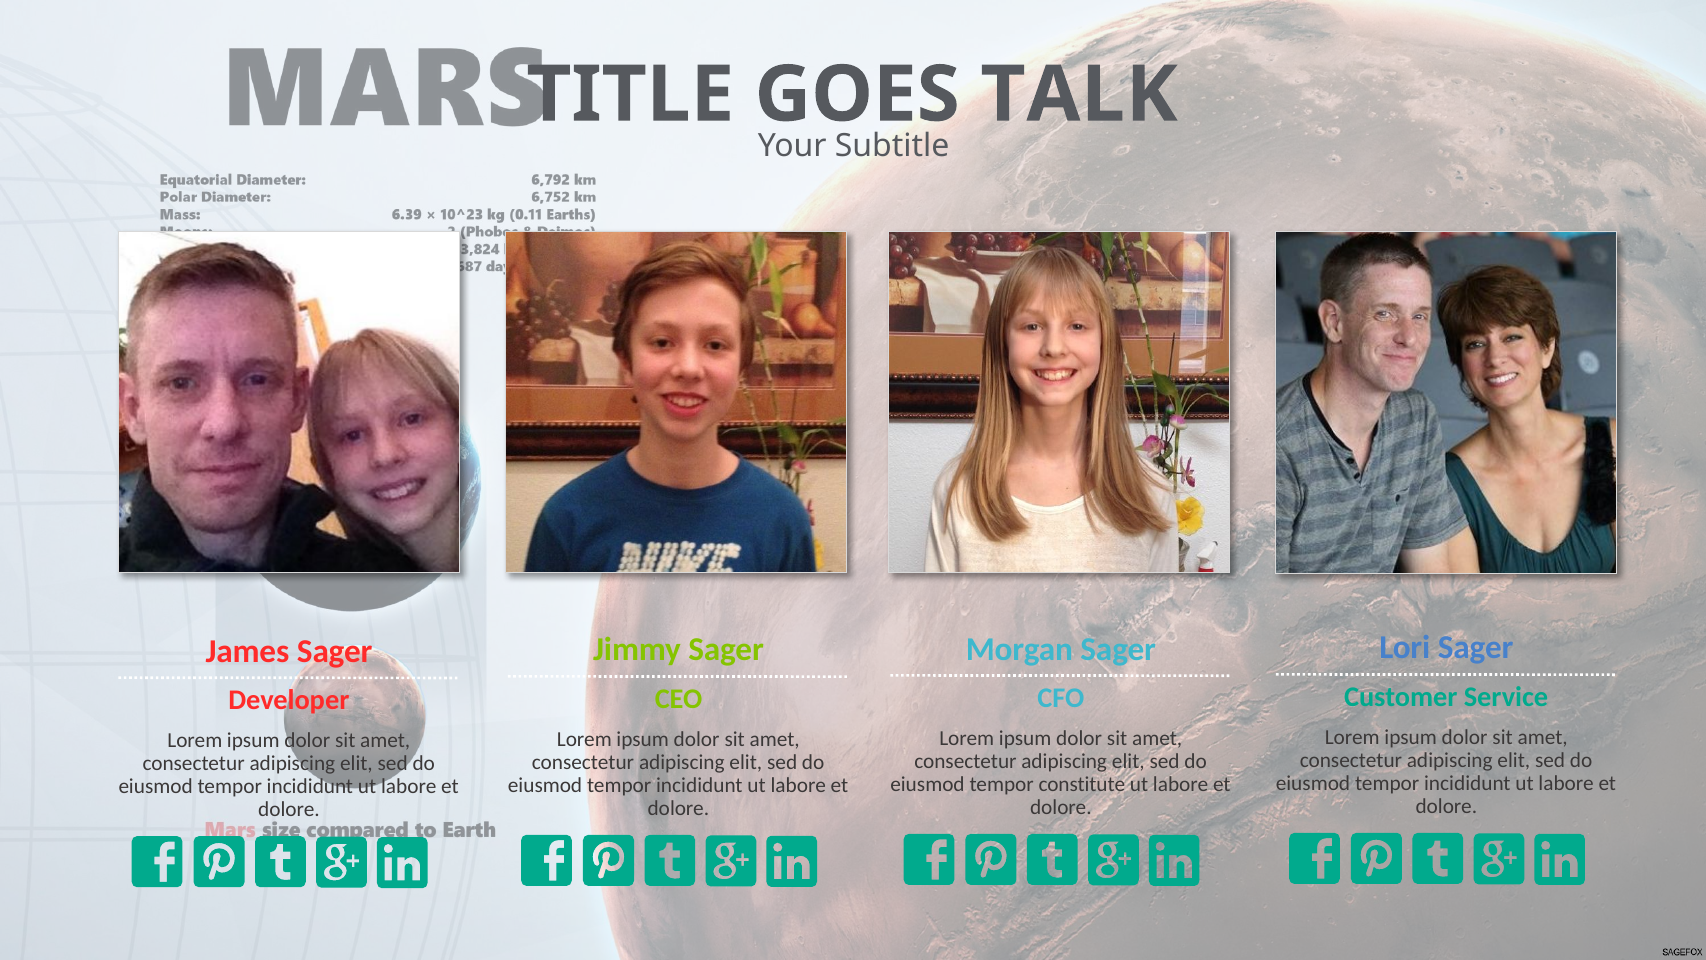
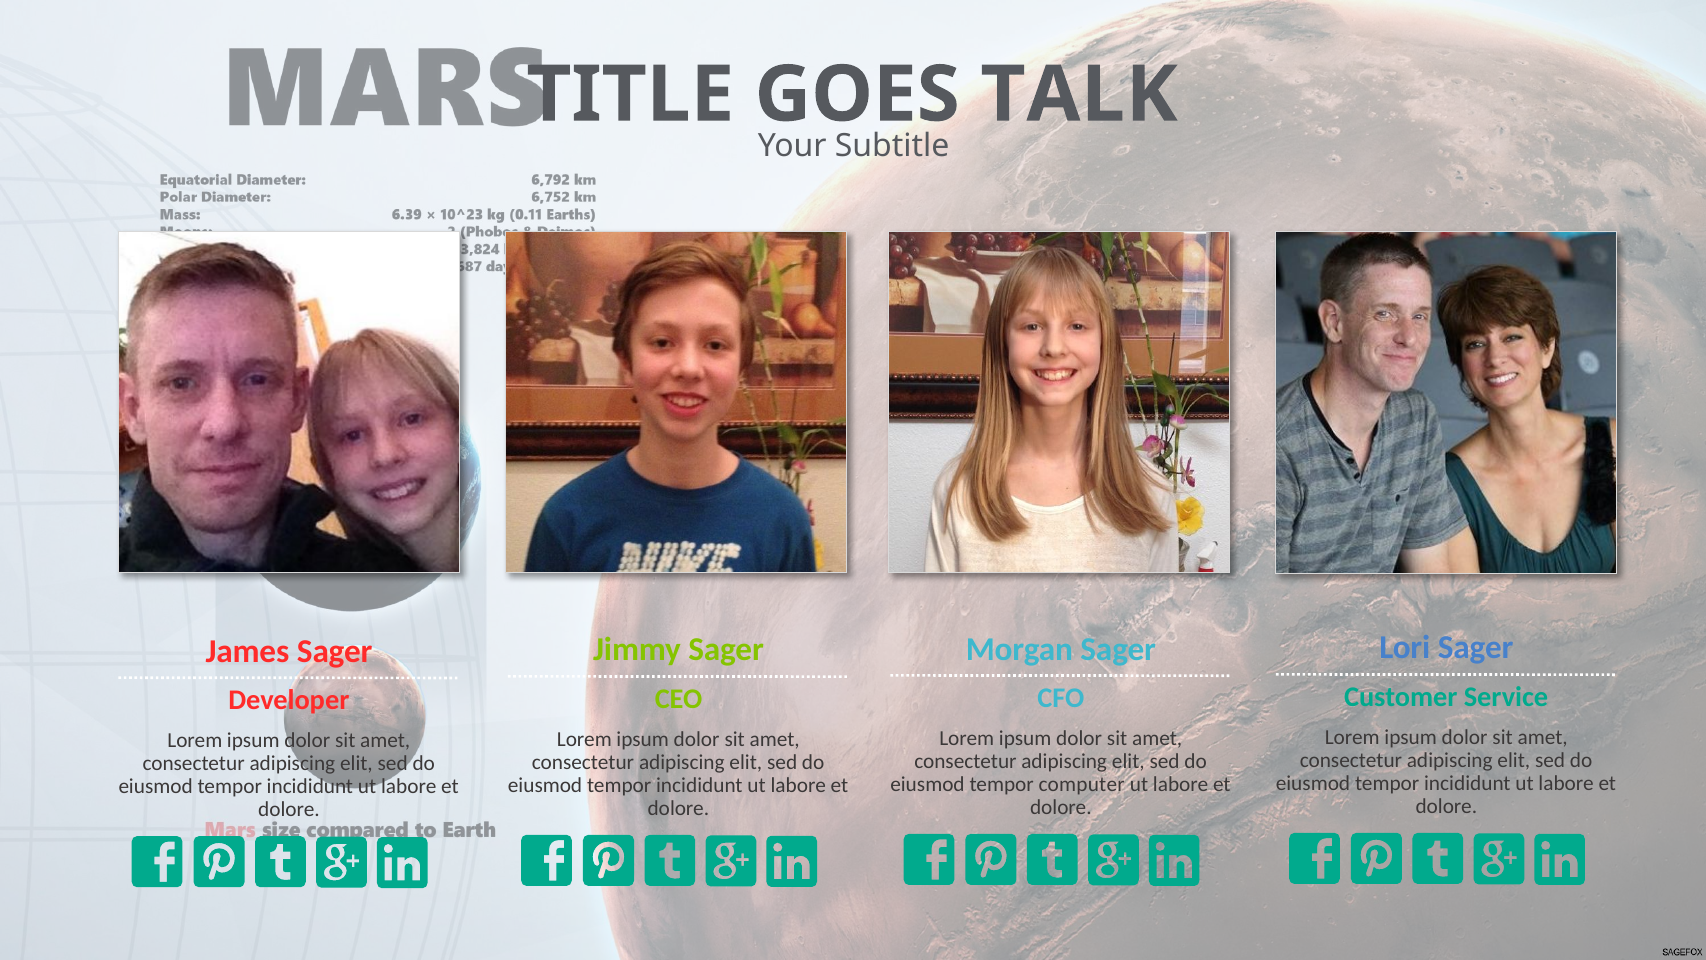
constitute: constitute -> computer
